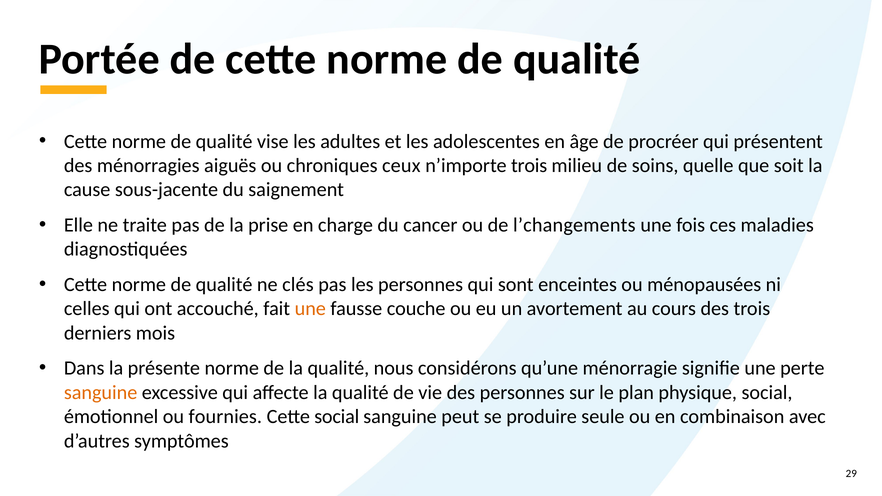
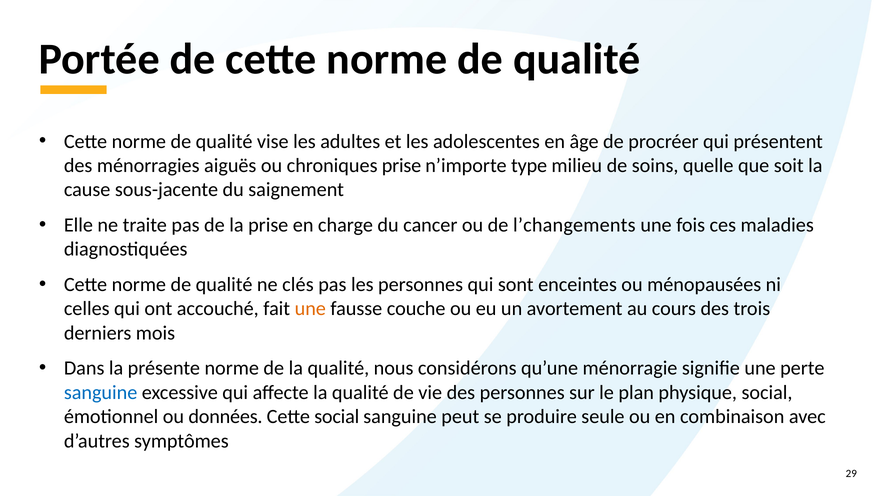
chroniques ceux: ceux -> prise
n’importe trois: trois -> type
sanguine at (101, 393) colour: orange -> blue
fournies: fournies -> données
